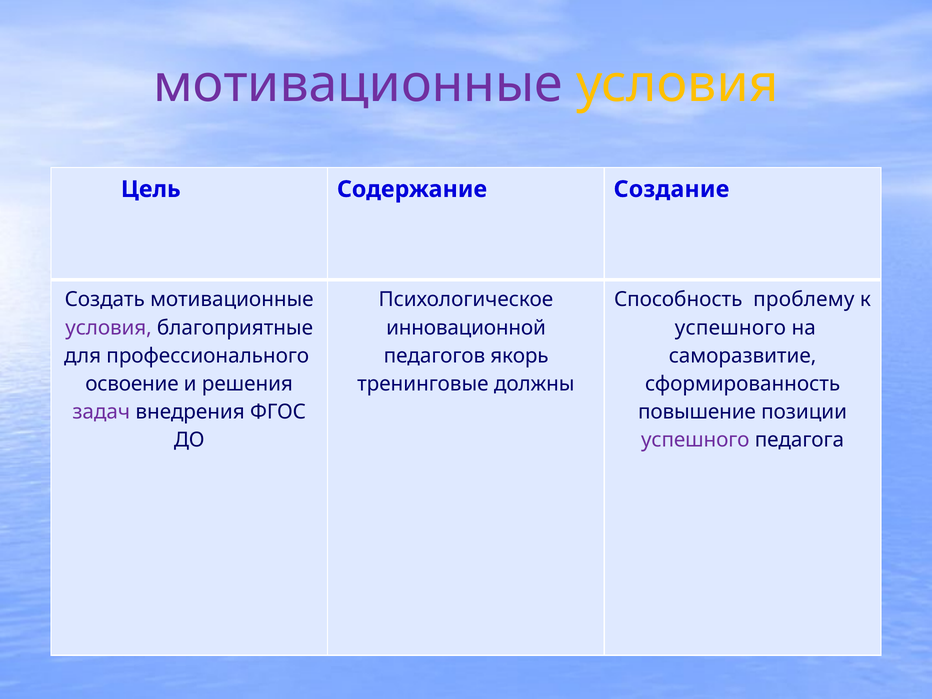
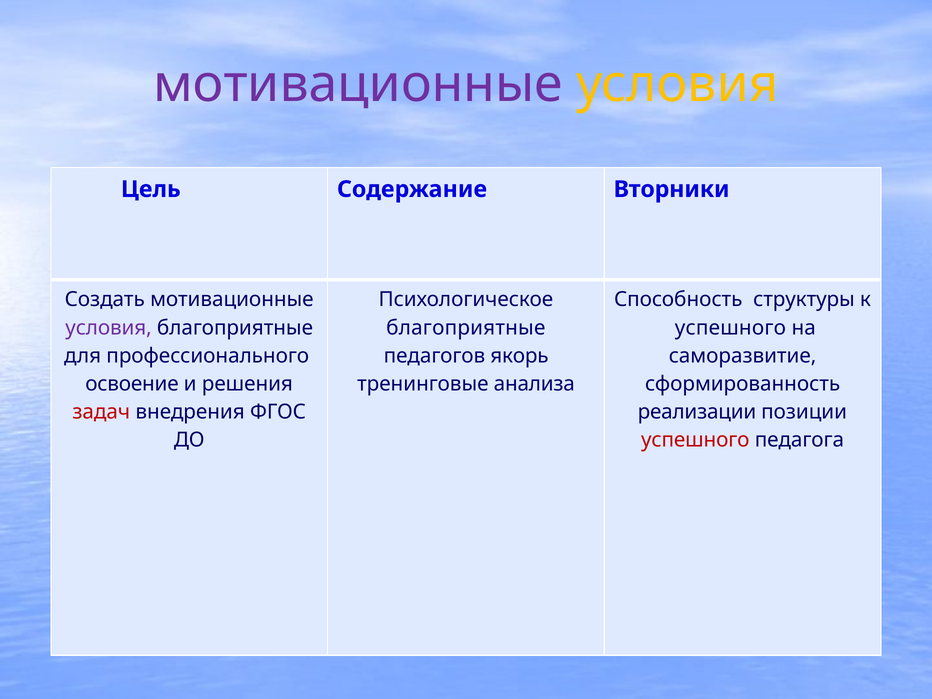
Создание: Создание -> Вторники
проблему: проблему -> структуры
инновационной at (466, 328): инновационной -> благоприятные
должны: должны -> анализа
задач colour: purple -> red
повышение: повышение -> реализации
успешного at (695, 440) colour: purple -> red
